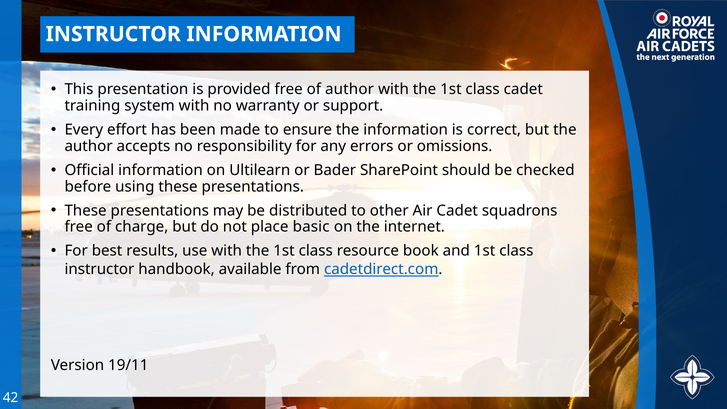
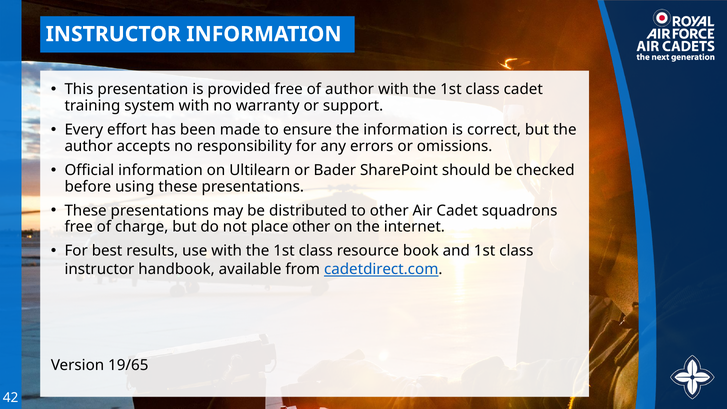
place basic: basic -> other
19/11: 19/11 -> 19/65
